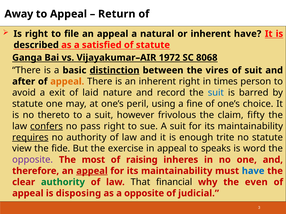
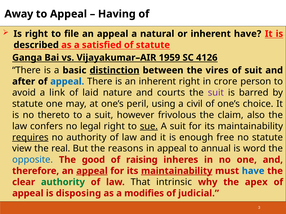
Return: Return -> Having
1972: 1972 -> 1959
8068: 8068 -> 4126
appeal at (67, 82) colour: orange -> blue
times: times -> crore
exit: exit -> link
record: record -> courts
suit at (216, 93) colour: blue -> purple
fine: fine -> civil
fifty: fifty -> also
confers underline: present -> none
pass: pass -> legal
sue underline: none -> present
trite: trite -> free
fide: fide -> real
exercise: exercise -> reasons
speaks: speaks -> annual
opposite at (33, 160) colour: purple -> blue
most: most -> good
maintainability at (177, 171) underline: none -> present
financial: financial -> intrinsic
even: even -> apex
a opposite: opposite -> modifies
